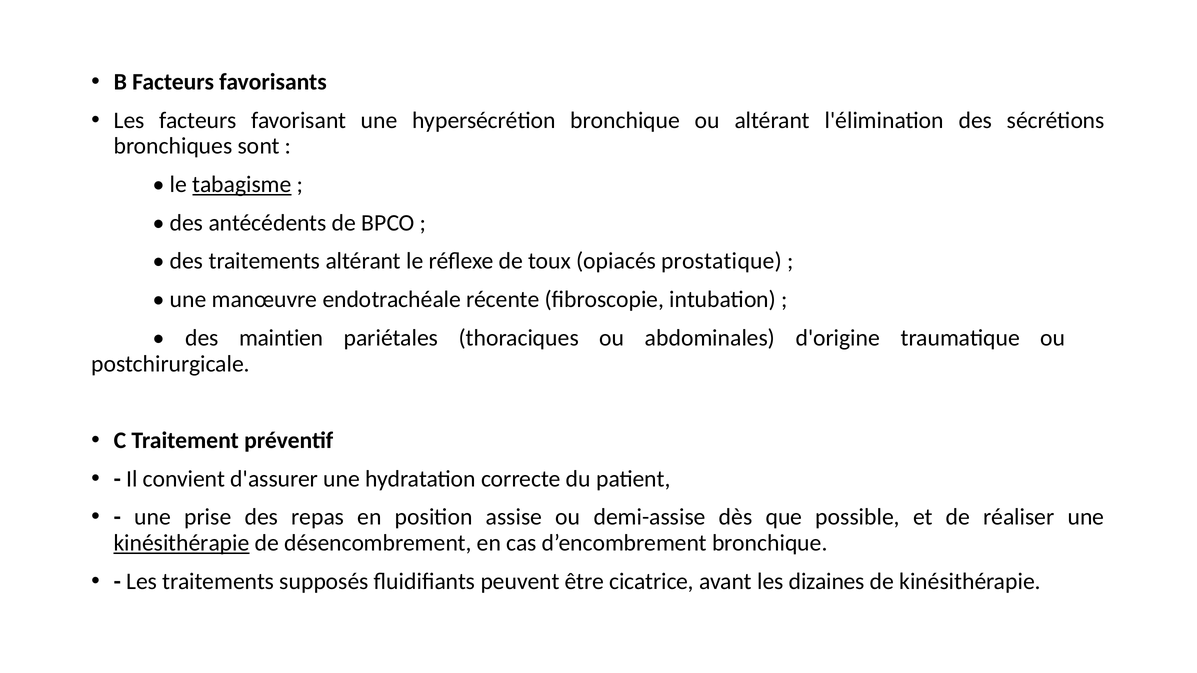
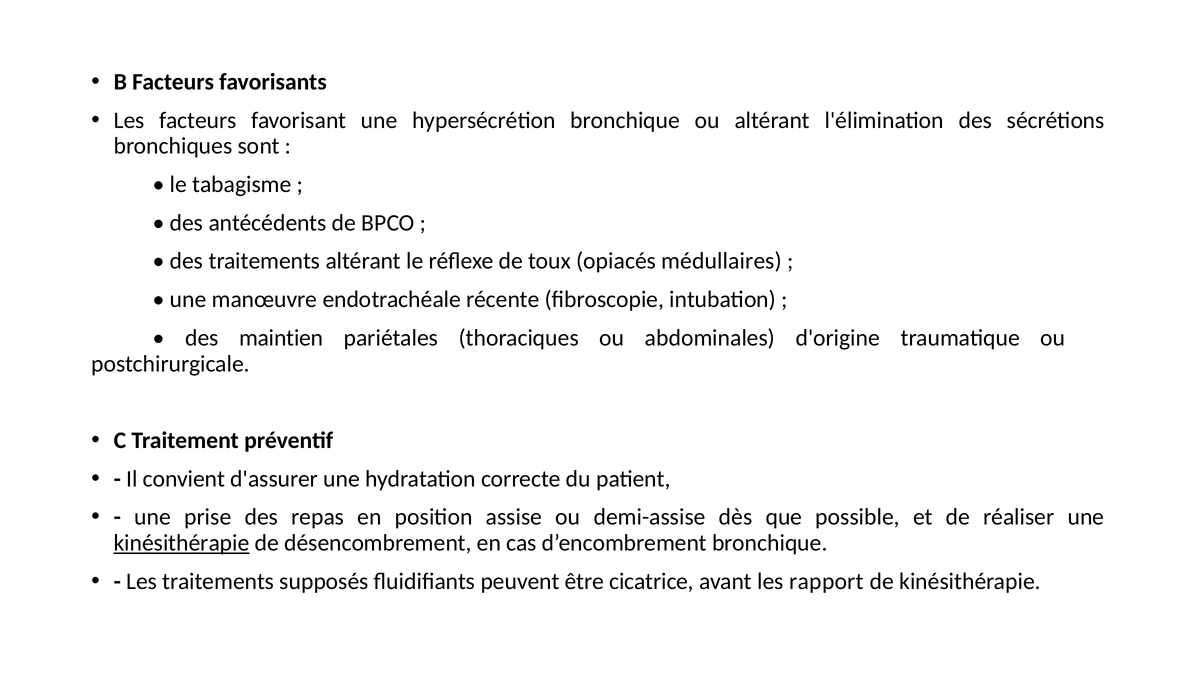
tabagisme underline: present -> none
prostatique: prostatique -> médullaires
dizaines: dizaines -> rapport
